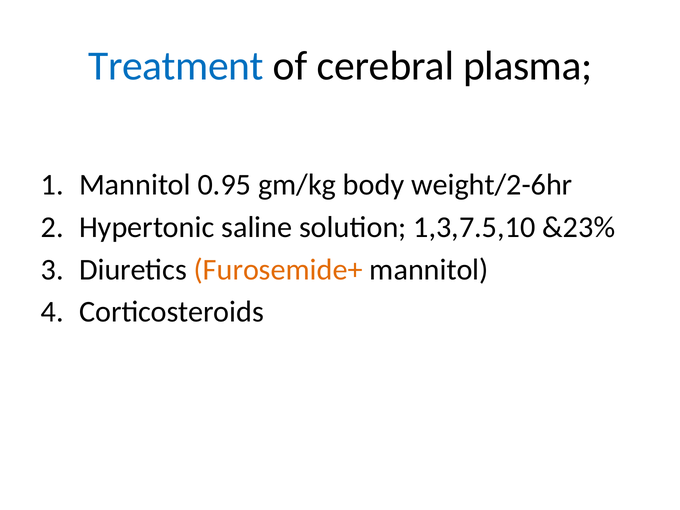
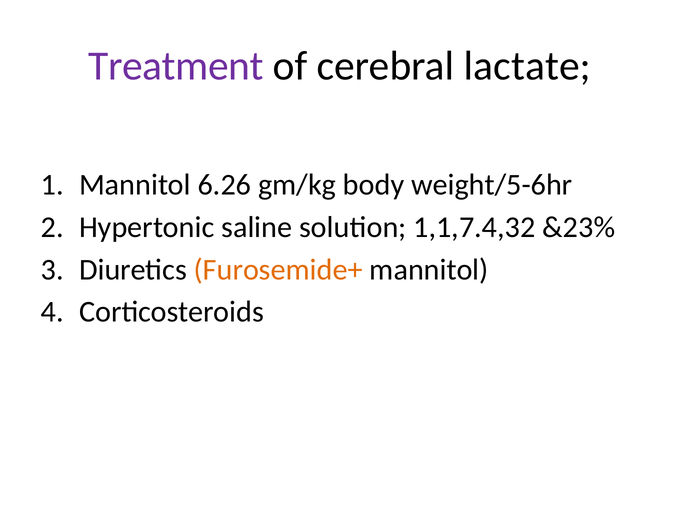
Treatment colour: blue -> purple
plasma: plasma -> lactate
0.95: 0.95 -> 6.26
weight/2-6hr: weight/2-6hr -> weight/5-6hr
1,3,7.5,10: 1,3,7.5,10 -> 1,1,7.4,32
